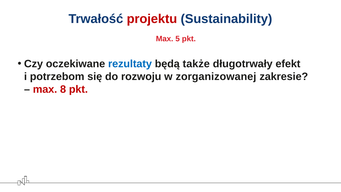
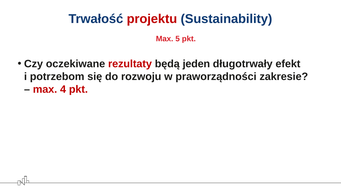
rezultaty colour: blue -> red
także: także -> jeden
zorganizowanej: zorganizowanej -> praworządności
8: 8 -> 4
